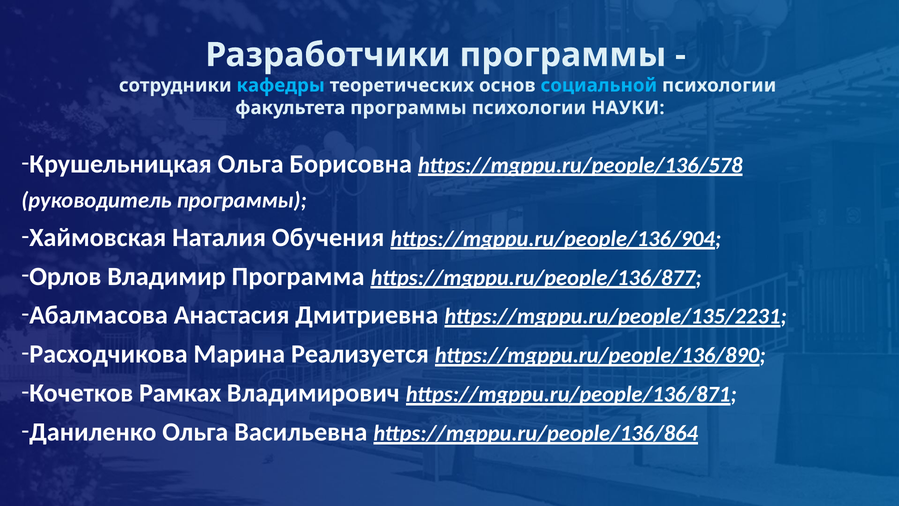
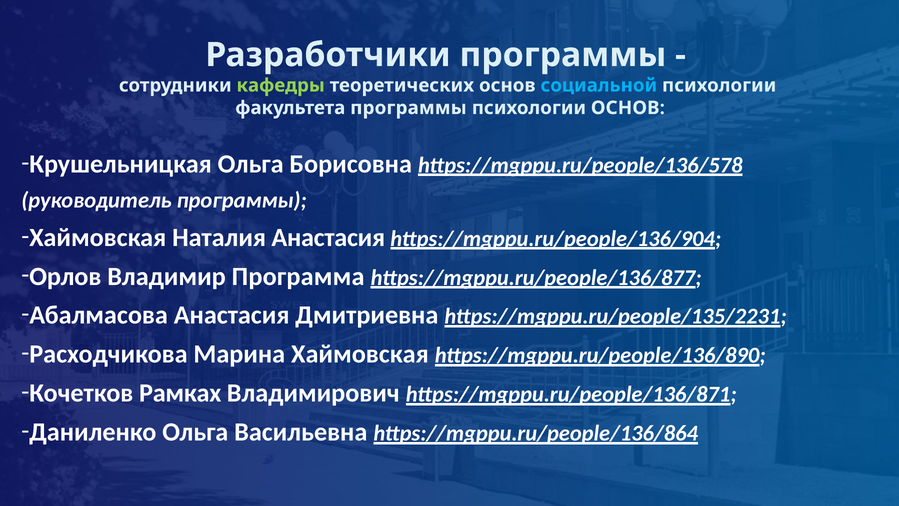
кафедры colour: light blue -> light green
психологии НАУКИ: НАУКИ -> ОСНОВ
Наталия Обучения: Обучения -> Анастасия
Марина Реализуется: Реализуется -> Хаймовская
